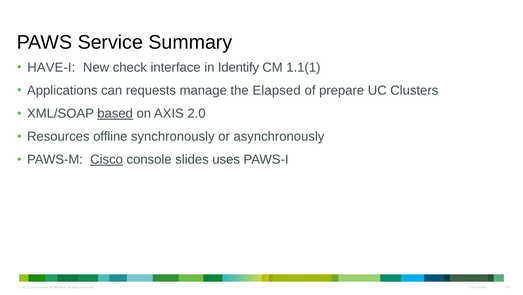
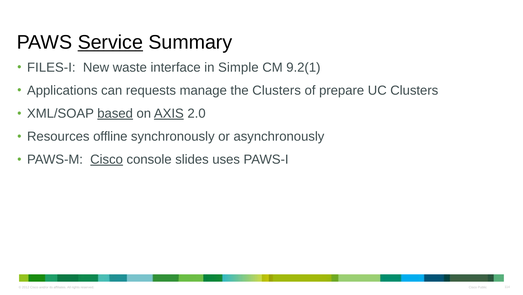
Service underline: none -> present
HAVE-I: HAVE-I -> FILES-I
check: check -> waste
Identify: Identify -> Simple
1.1(1: 1.1(1 -> 9.2(1
the Elapsed: Elapsed -> Clusters
AXIS underline: none -> present
